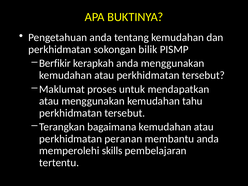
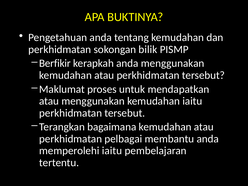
kemudahan tahu: tahu -> iaitu
peranan: peranan -> pelbagai
memperolehi skills: skills -> iaitu
